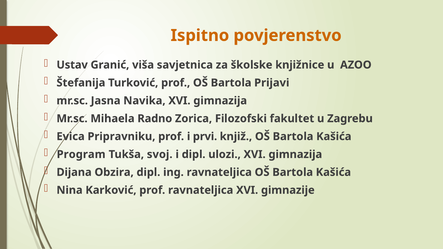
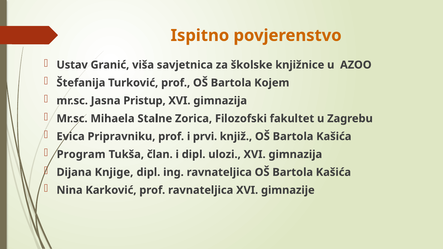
Prijavi: Prijavi -> Kojem
Navika: Navika -> Pristup
Radno: Radno -> Stalne
svoj: svoj -> član
Obzira: Obzira -> Knjige
